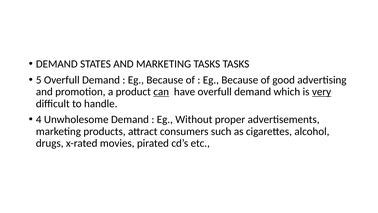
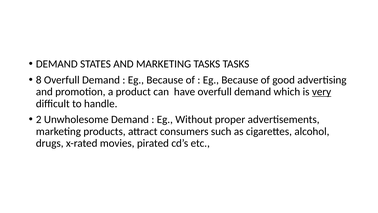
5: 5 -> 8
can underline: present -> none
4: 4 -> 2
